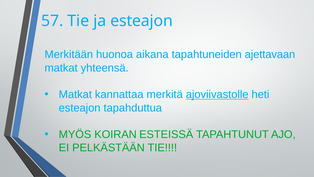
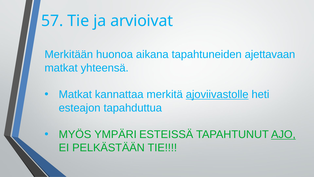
ja esteajon: esteajon -> arvioivat
KOIRAN: KOIRAN -> YMPÄRI
AJO underline: none -> present
